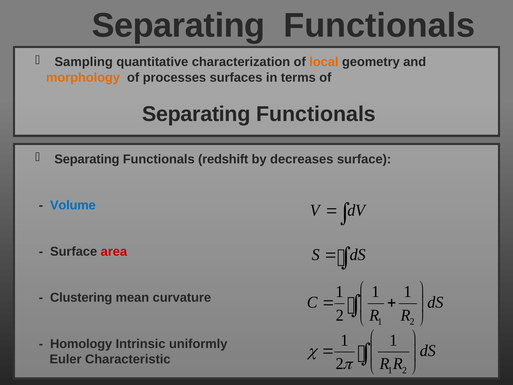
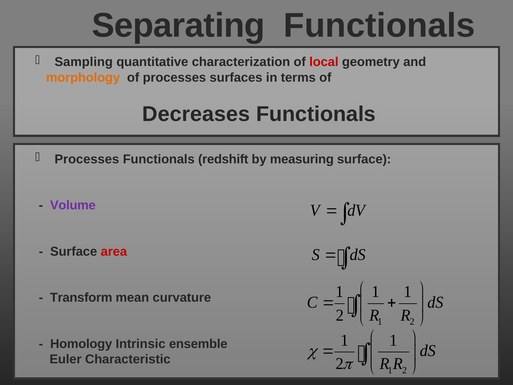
local colour: orange -> red
Separating at (196, 114): Separating -> Decreases
Separating at (87, 159): Separating -> Processes
decreases: decreases -> measuring
Volume colour: blue -> purple
Clustering: Clustering -> Transform
uniformly: uniformly -> ensemble
